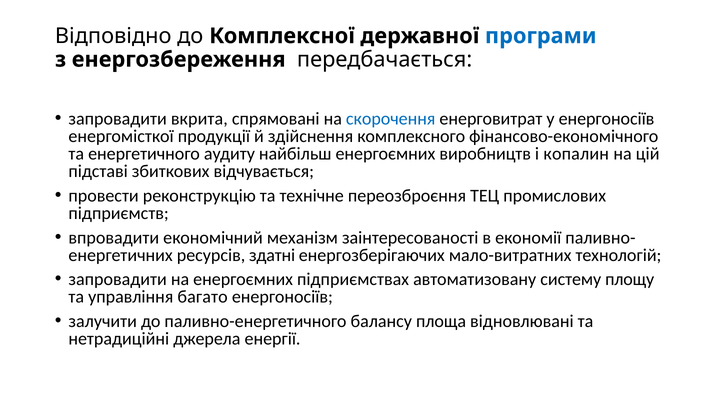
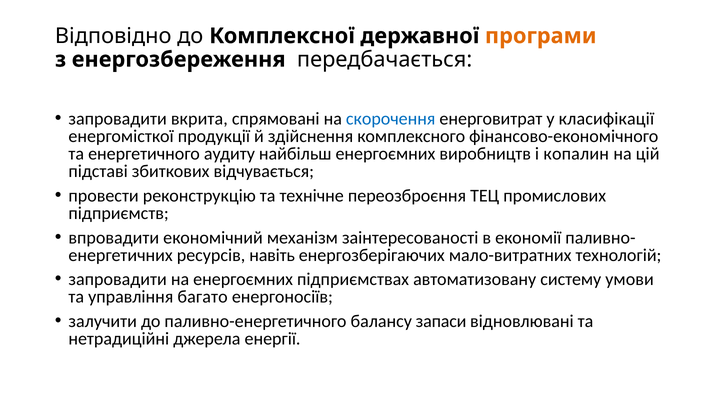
програми colour: blue -> orange
у енергоносіїв: енергоносіїв -> класифікації
здатні: здатні -> навіть
площу: площу -> умови
площа: площа -> запаси
